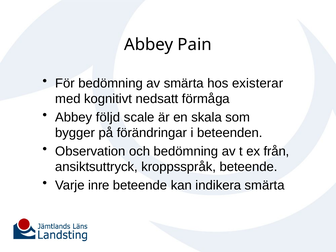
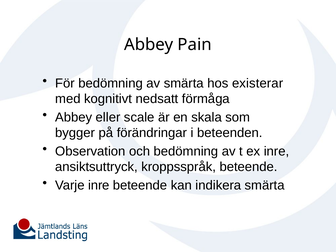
följd: följd -> eller
ex från: från -> inre
